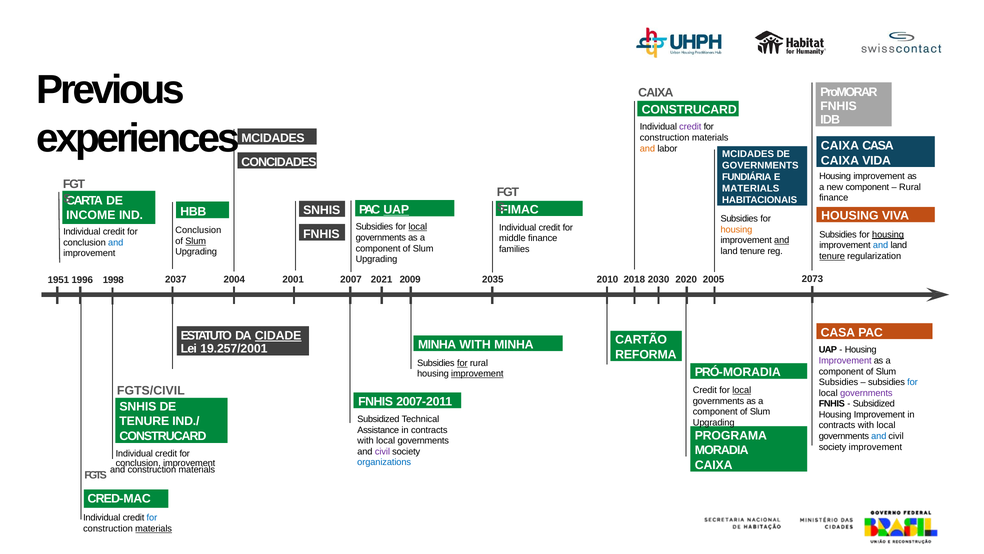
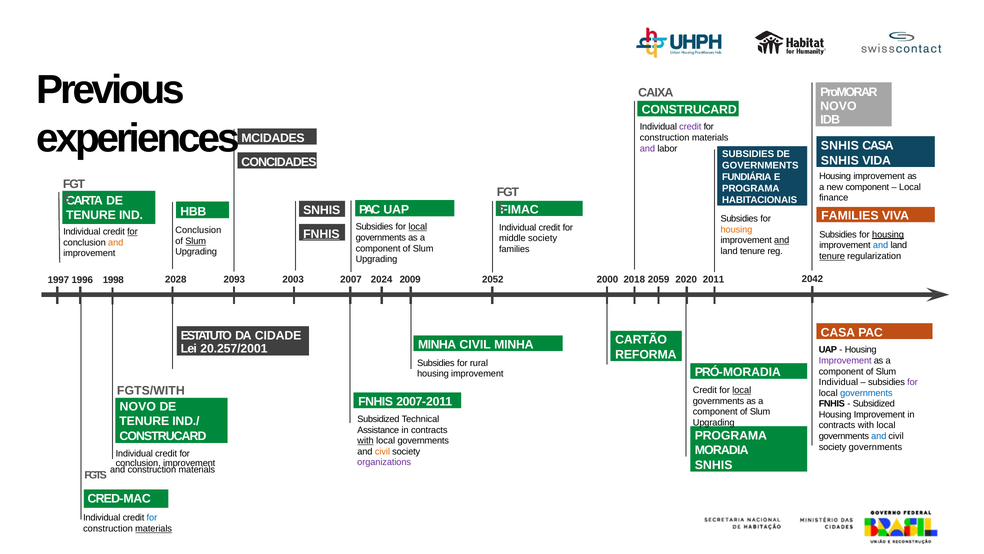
FNHIS at (839, 106): FNHIS -> NOVO
CAIXA at (840, 146): CAIXA -> SNHIS
and at (647, 149) colour: orange -> purple
MCIDADES at (748, 154): MCIDADES -> SUBSIDIES
CAIXA at (840, 160): CAIXA -> SNHIS
Rural at (910, 187): Rural -> Local
MATERIALS at (751, 188): MATERIALS -> PROGRAMA
UAP at (396, 210) underline: present -> none
INCOME at (91, 215): INCOME -> TENURE
HOUSING at (850, 216): HOUSING -> FAMILIES
for at (132, 231) underline: none -> present
FNHIS at (321, 234) underline: none -> present
middle finance: finance -> society
and at (116, 242) colour: blue -> orange
2073: 2073 -> 2042
2037: 2037 -> 2028
2004: 2004 -> 2093
2001: 2001 -> 2003
2021: 2021 -> 2024
2035: 2035 -> 2052
2010: 2010 -> 2000
2030: 2030 -> 2059
2005: 2005 -> 2011
1951: 1951 -> 1997
CIDADE underline: present -> none
MINHA WITH: WITH -> CIVIL
19.257/2001: 19.257/2001 -> 20.257/2001
for at (462, 363) underline: present -> none
improvement at (477, 374) underline: present -> none
Subsidies at (839, 382): Subsidies -> Individual
for at (912, 382) colour: blue -> purple
FGTS/CIVIL: FGTS/CIVIL -> FGTS/WITH
governments at (866, 393) colour: purple -> blue
SNHIS at (138, 406): SNHIS -> NOVO
with at (366, 440) underline: none -> present
society improvement: improvement -> governments
civil at (382, 451) colour: purple -> orange
organizations colour: blue -> purple
CAIXA at (714, 465): CAIXA -> SNHIS
